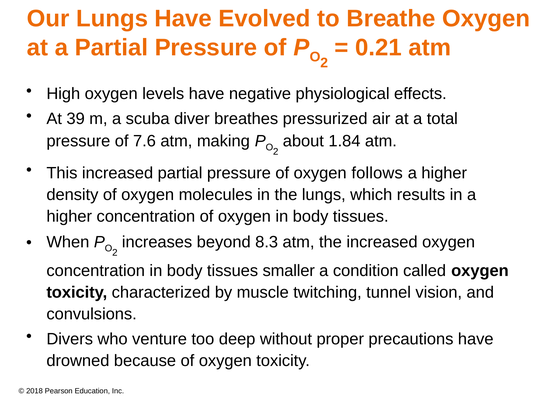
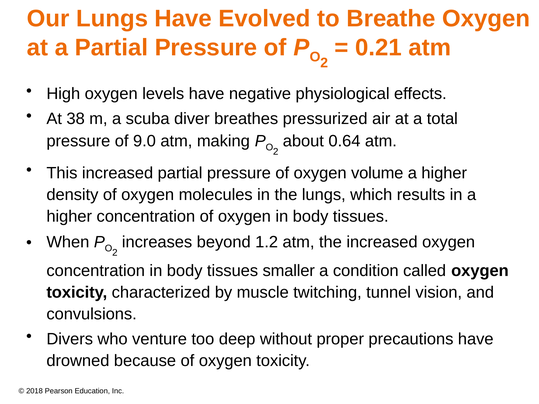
39: 39 -> 38
7.6: 7.6 -> 9.0
1.84: 1.84 -> 0.64
follows: follows -> volume
8.3: 8.3 -> 1.2
